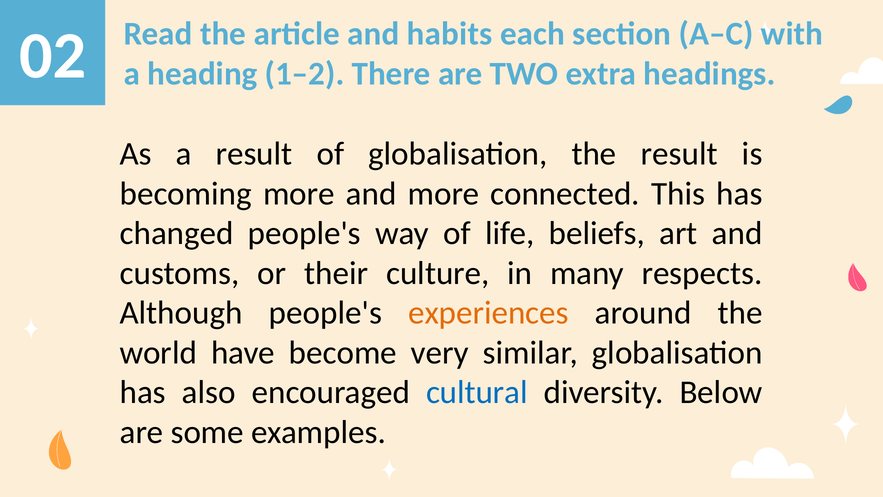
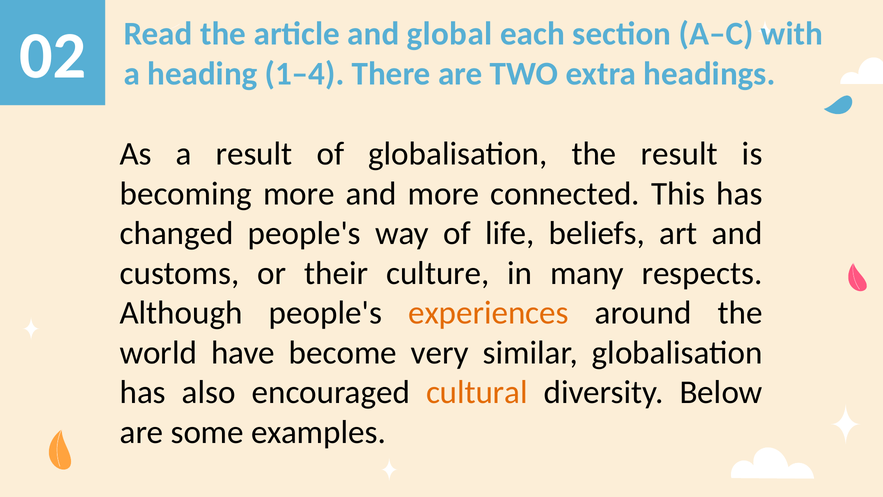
habits: habits -> global
1–2: 1–2 -> 1–4
cultural colour: blue -> orange
